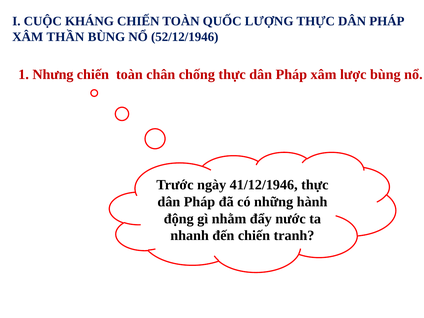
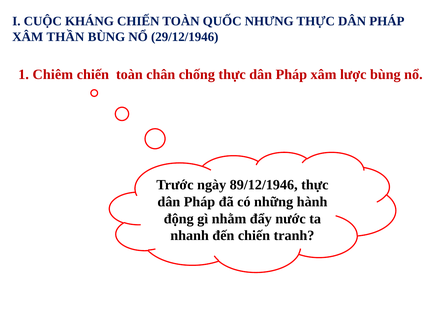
LƯỢNG: LƯỢNG -> NHƯNG
52/12/1946: 52/12/1946 -> 29/12/1946
Nhưng: Nhưng -> Chiêm
41/12/1946: 41/12/1946 -> 89/12/1946
